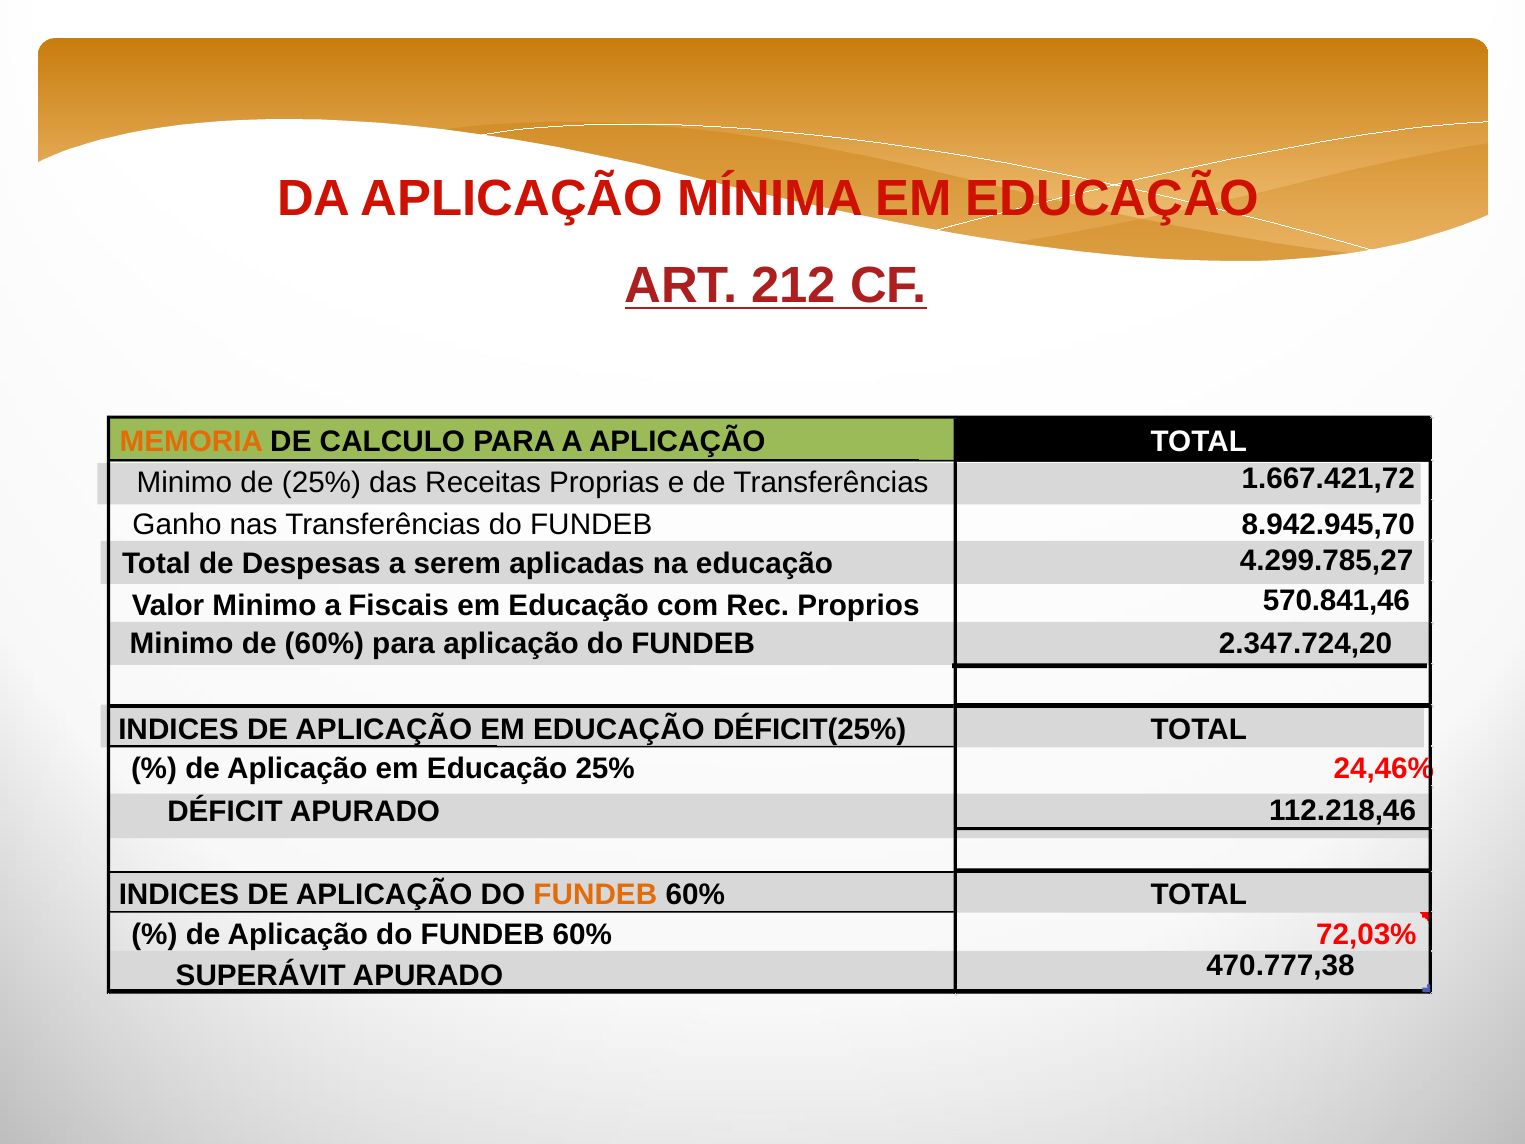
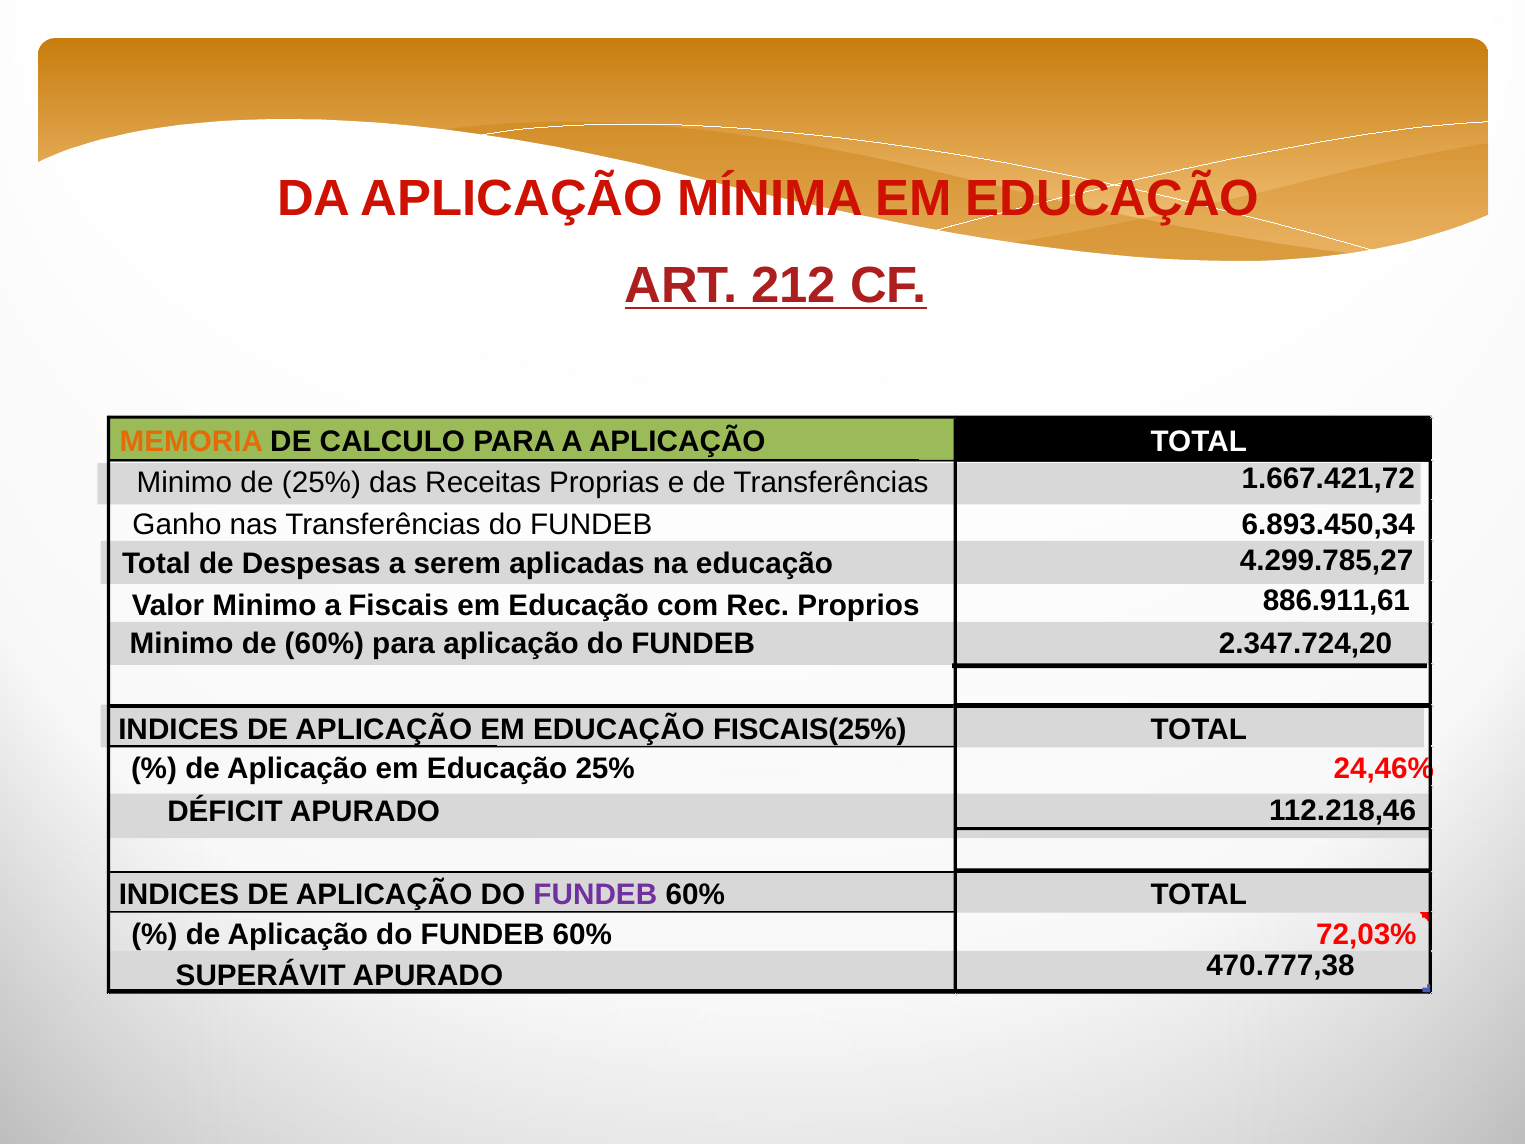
8.942.945,70: 8.942.945,70 -> 6.893.450,34
570.841,46: 570.841,46 -> 886.911,61
DÉFICIT(25%: DÉFICIT(25% -> FISCAIS(25%
FUNDEB at (595, 894) colour: orange -> purple
